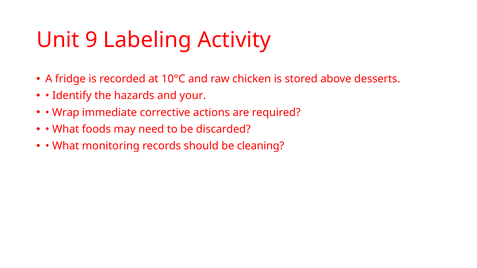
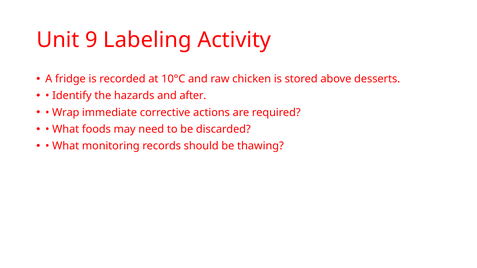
your: your -> after
cleaning: cleaning -> thawing
